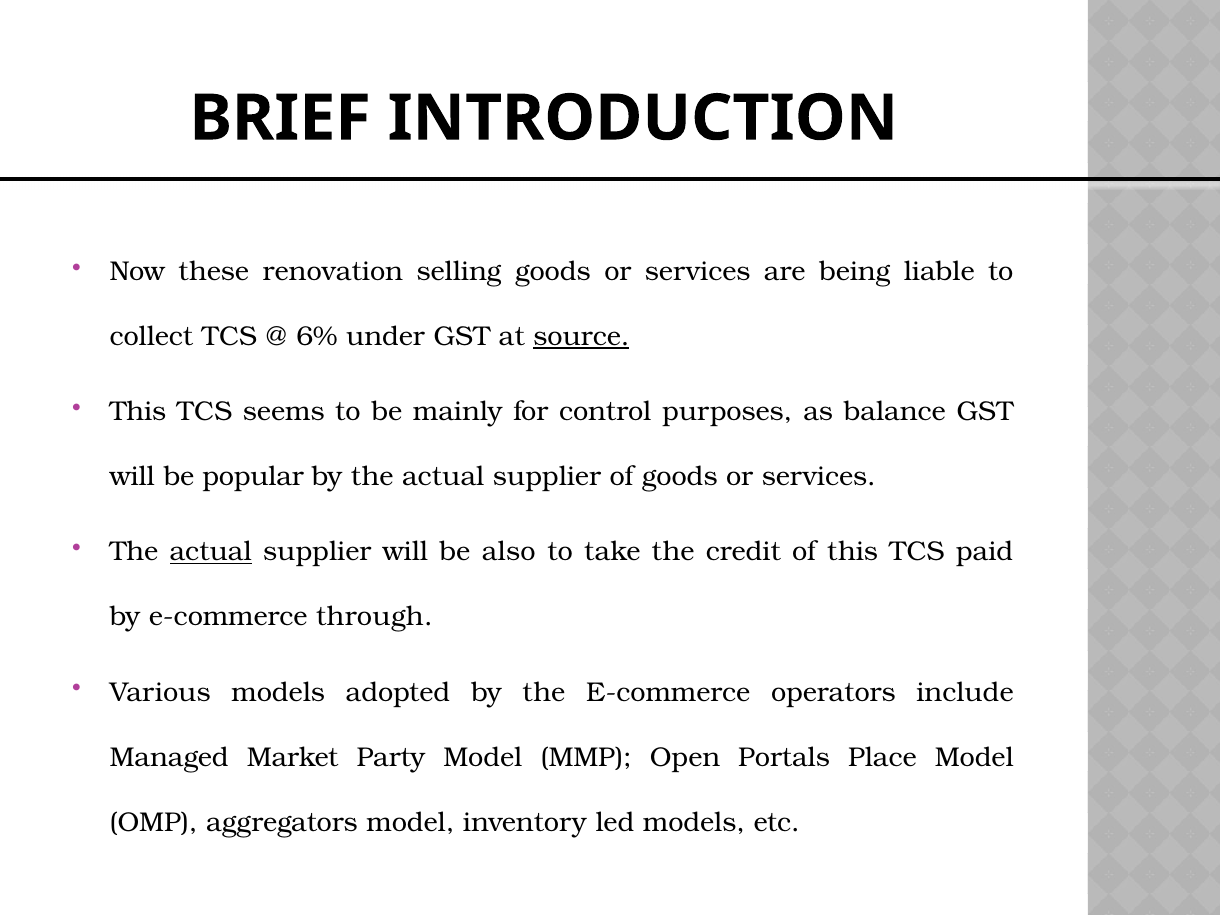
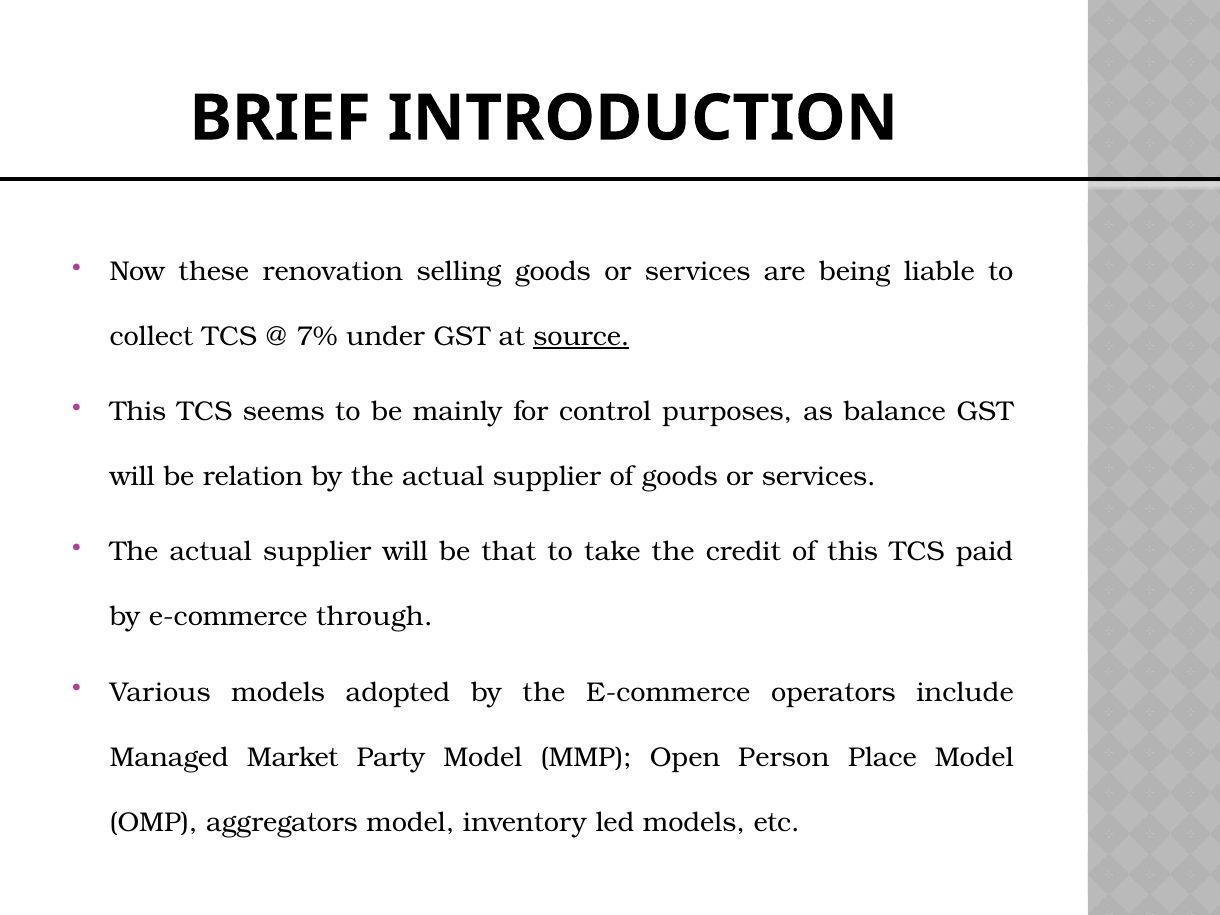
6%: 6% -> 7%
popular: popular -> relation
actual at (211, 552) underline: present -> none
also: also -> that
Portals: Portals -> Person
